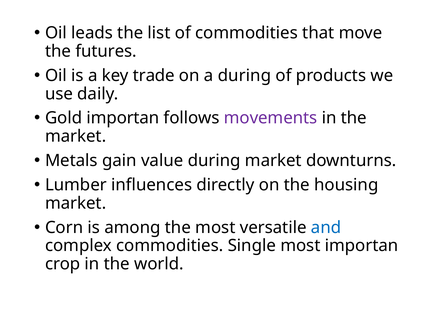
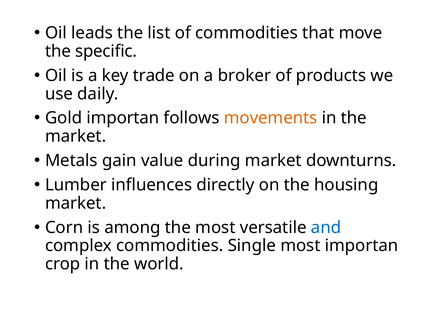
futures: futures -> specific
a during: during -> broker
movements colour: purple -> orange
